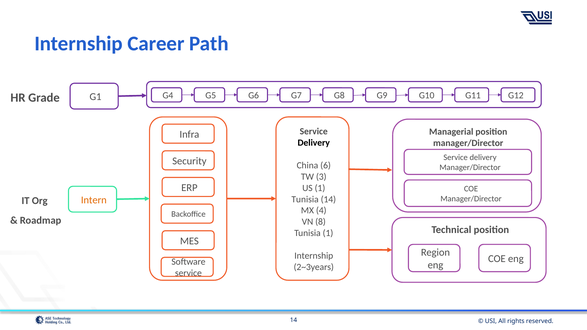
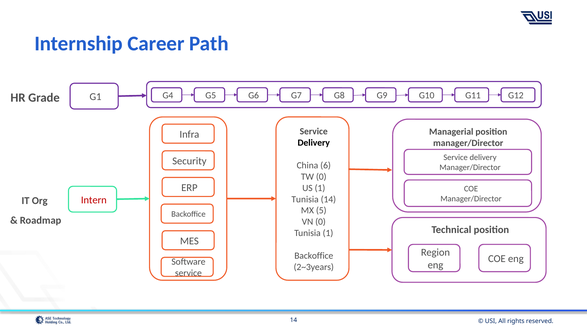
TW 3: 3 -> 0
Intern colour: orange -> red
4: 4 -> 5
VN 8: 8 -> 0
Internship at (314, 256): Internship -> Backoffice
